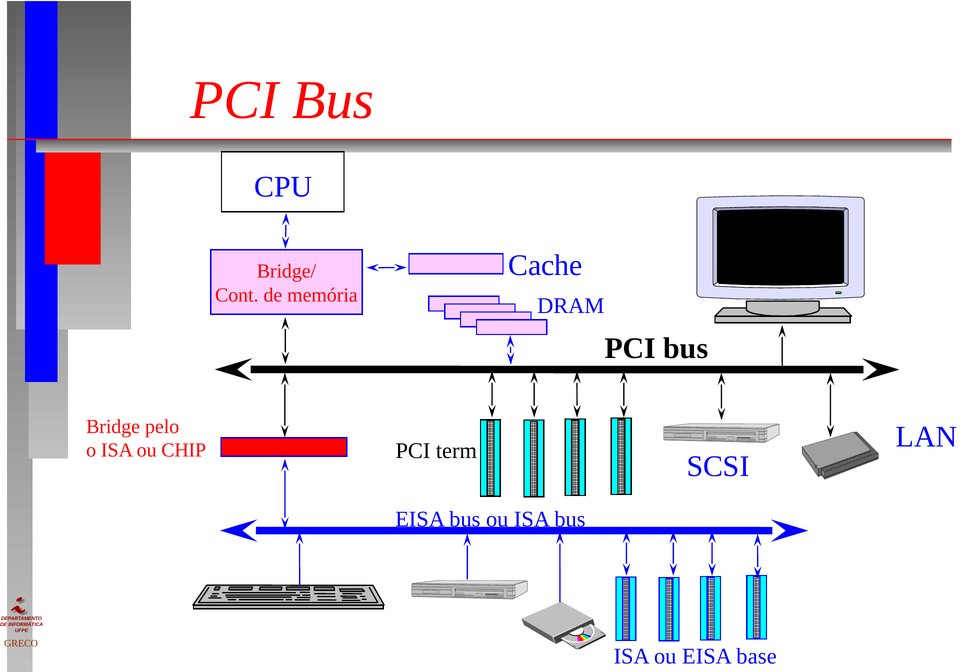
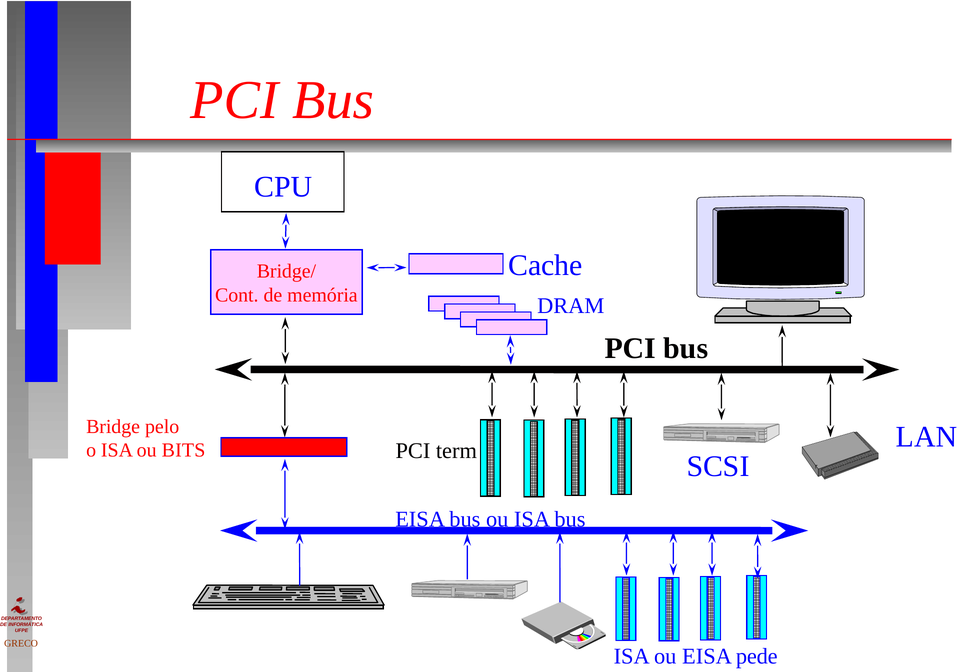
CHIP: CHIP -> BITS
base: base -> pede
